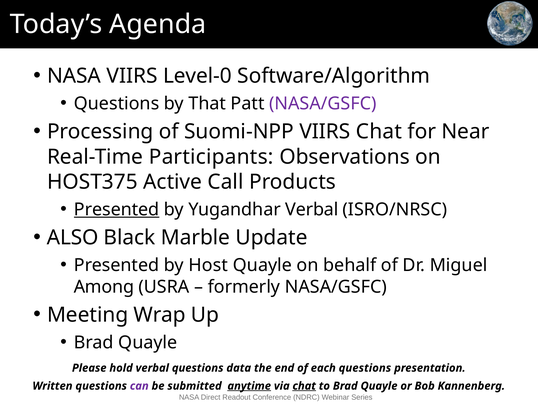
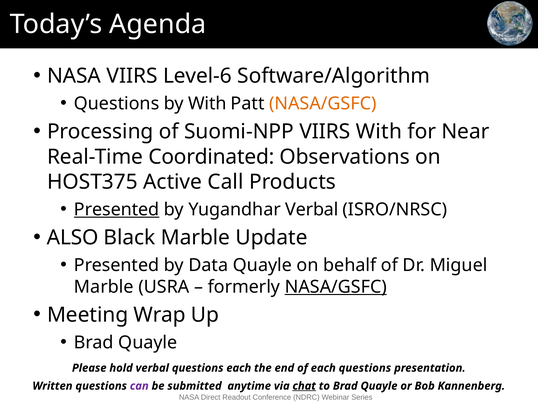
Level-0: Level-0 -> Level-6
by That: That -> With
NASA/GSFC at (323, 103) colour: purple -> orange
VIIRS Chat: Chat -> With
Participants: Participants -> Coordinated
Host: Host -> Data
Among at (104, 286): Among -> Marble
NASA/GSFC at (336, 286) underline: none -> present
questions data: data -> each
anytime underline: present -> none
